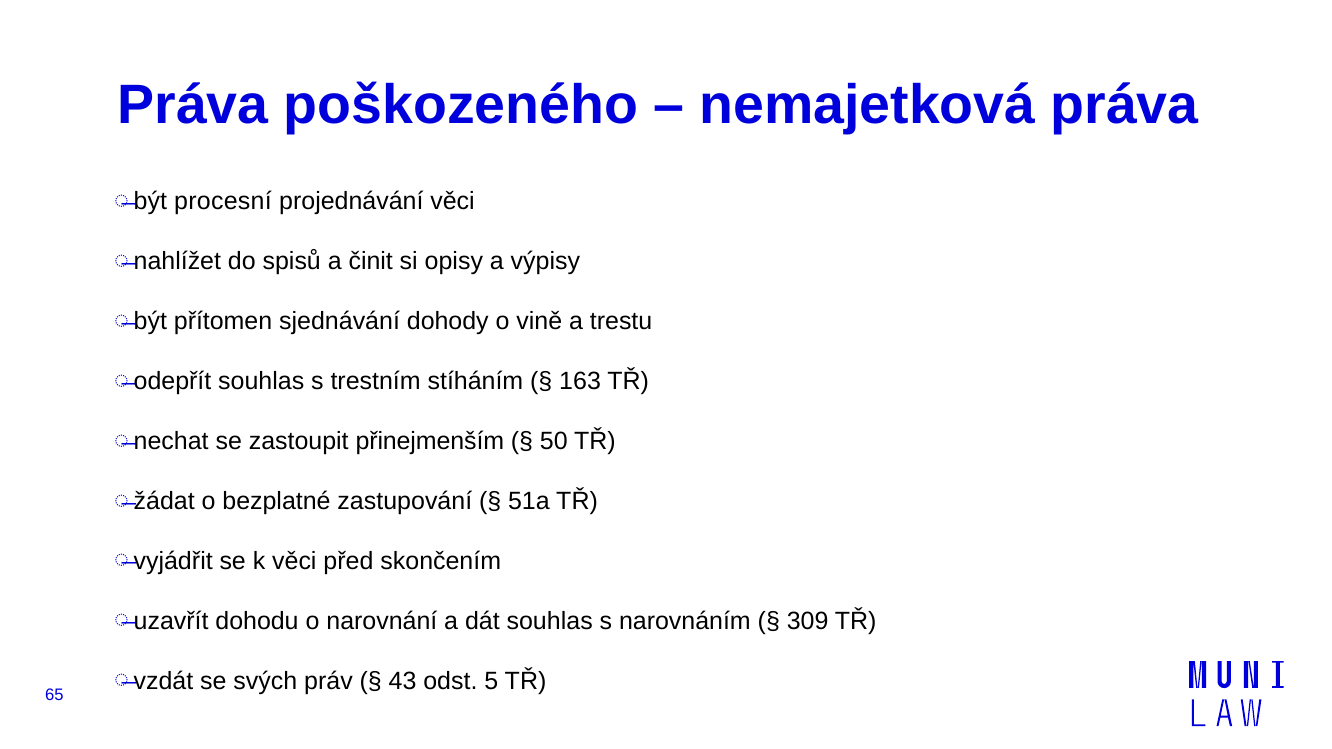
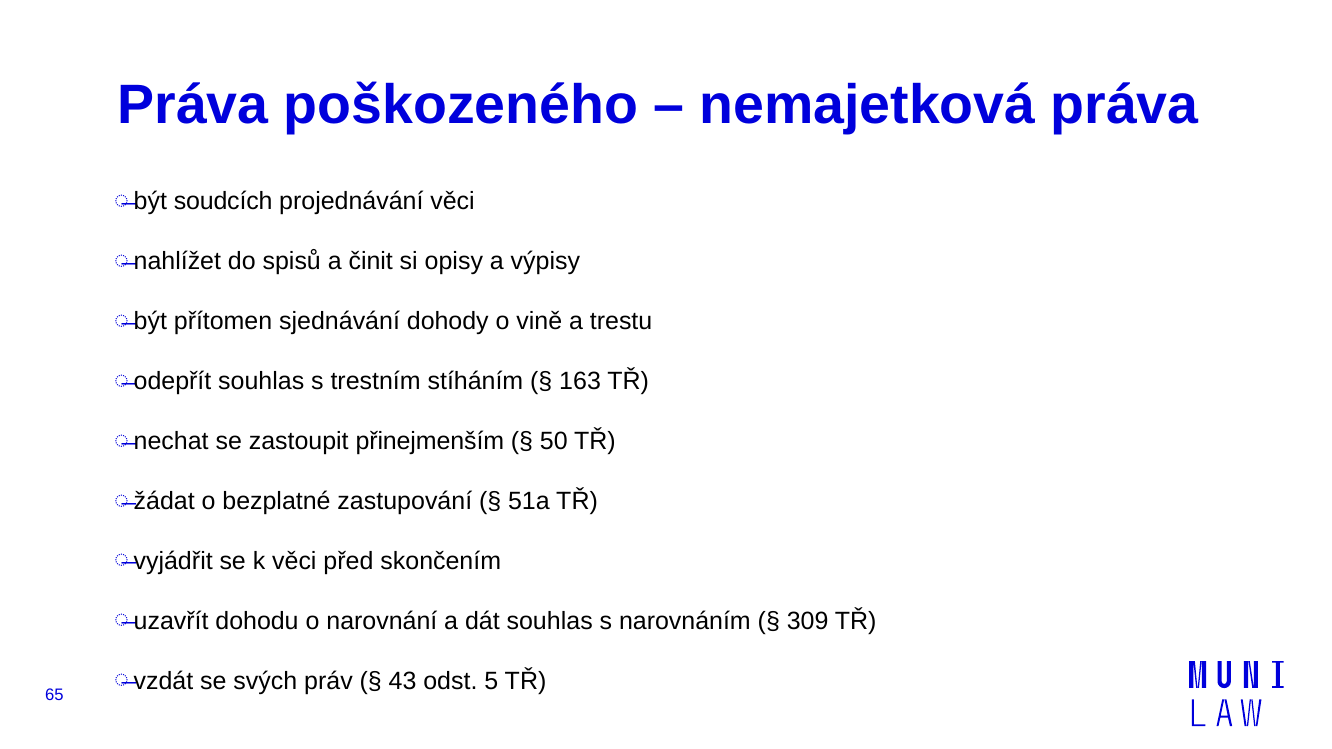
procesní: procesní -> soudcích
